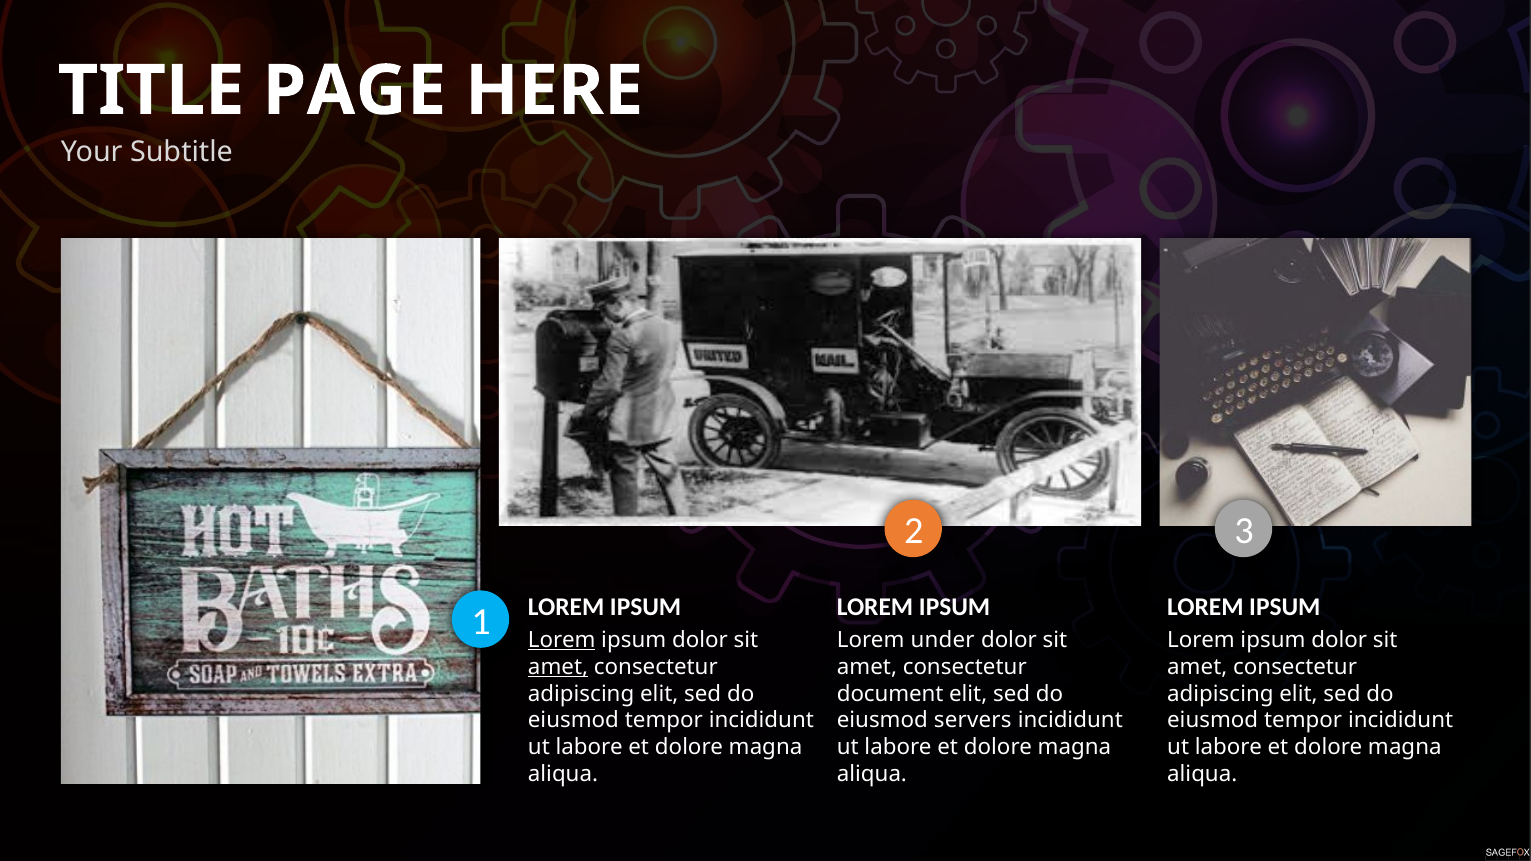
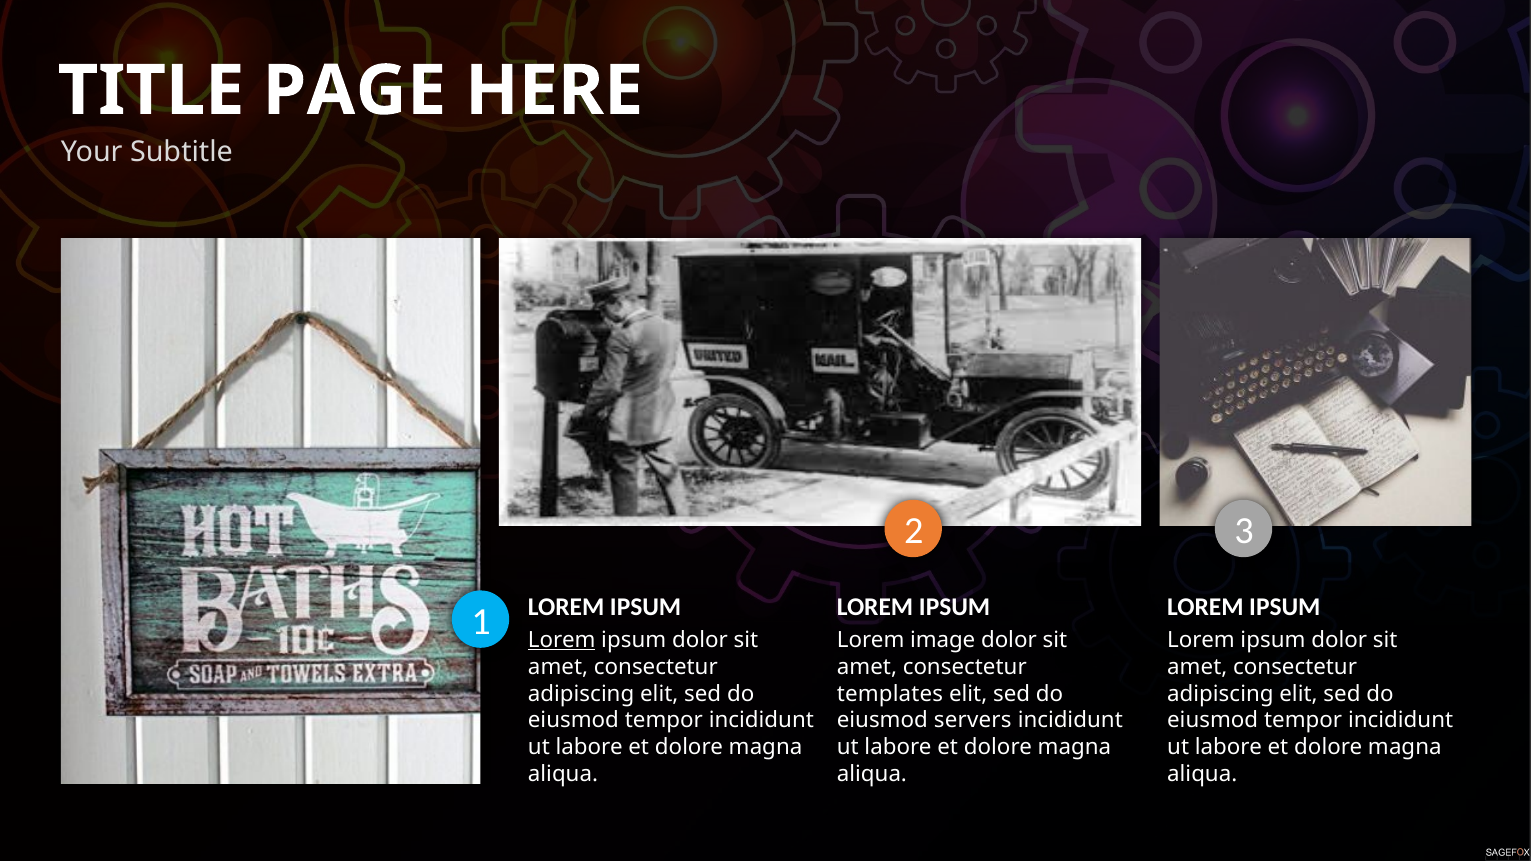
under: under -> image
amet at (558, 667) underline: present -> none
document: document -> templates
